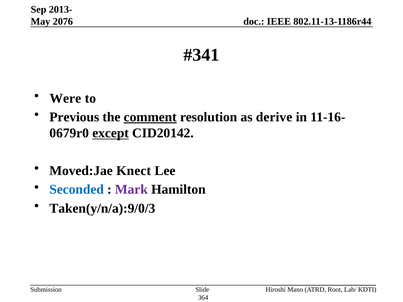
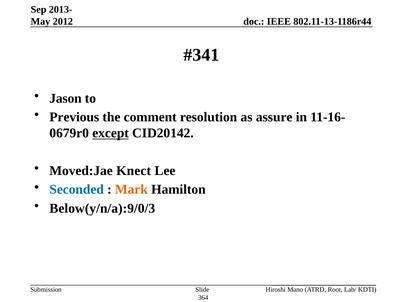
2076: 2076 -> 2012
Were: Were -> Jason
comment underline: present -> none
derive: derive -> assure
Mark colour: purple -> orange
Taken(y/n/a):9/0/3: Taken(y/n/a):9/0/3 -> Below(y/n/a):9/0/3
